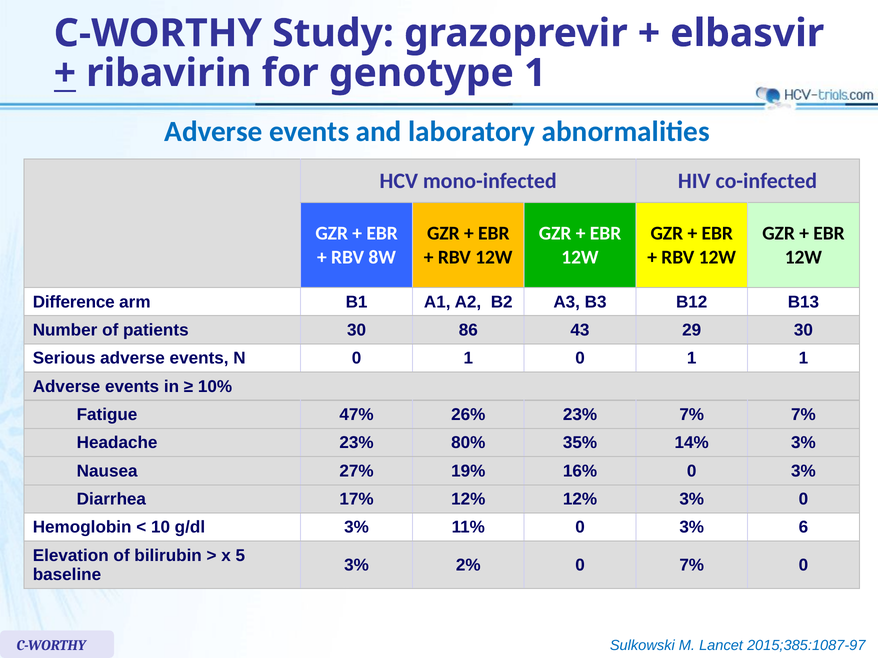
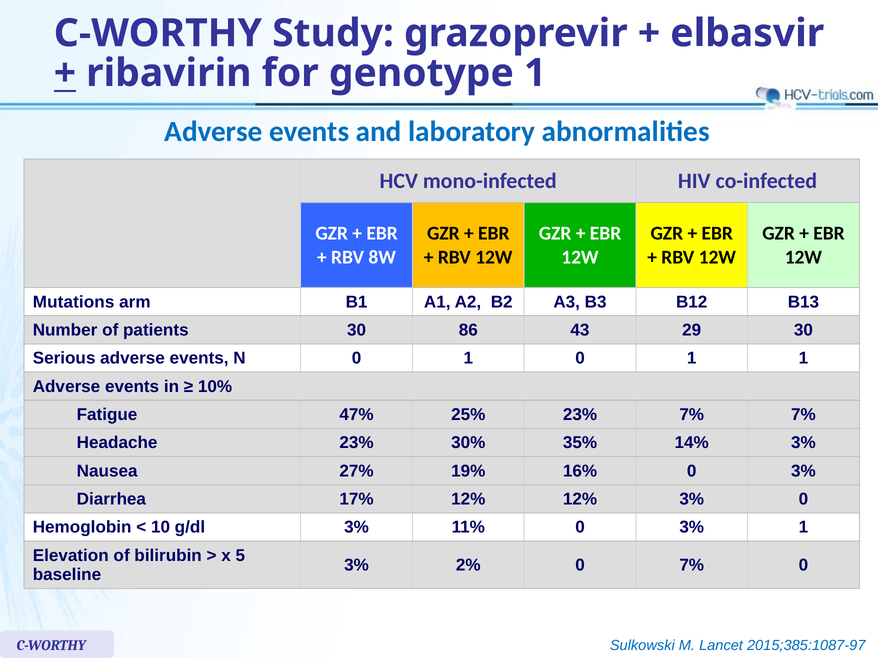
Difference: Difference -> Mutations
26%: 26% -> 25%
80%: 80% -> 30%
3% 6: 6 -> 1
